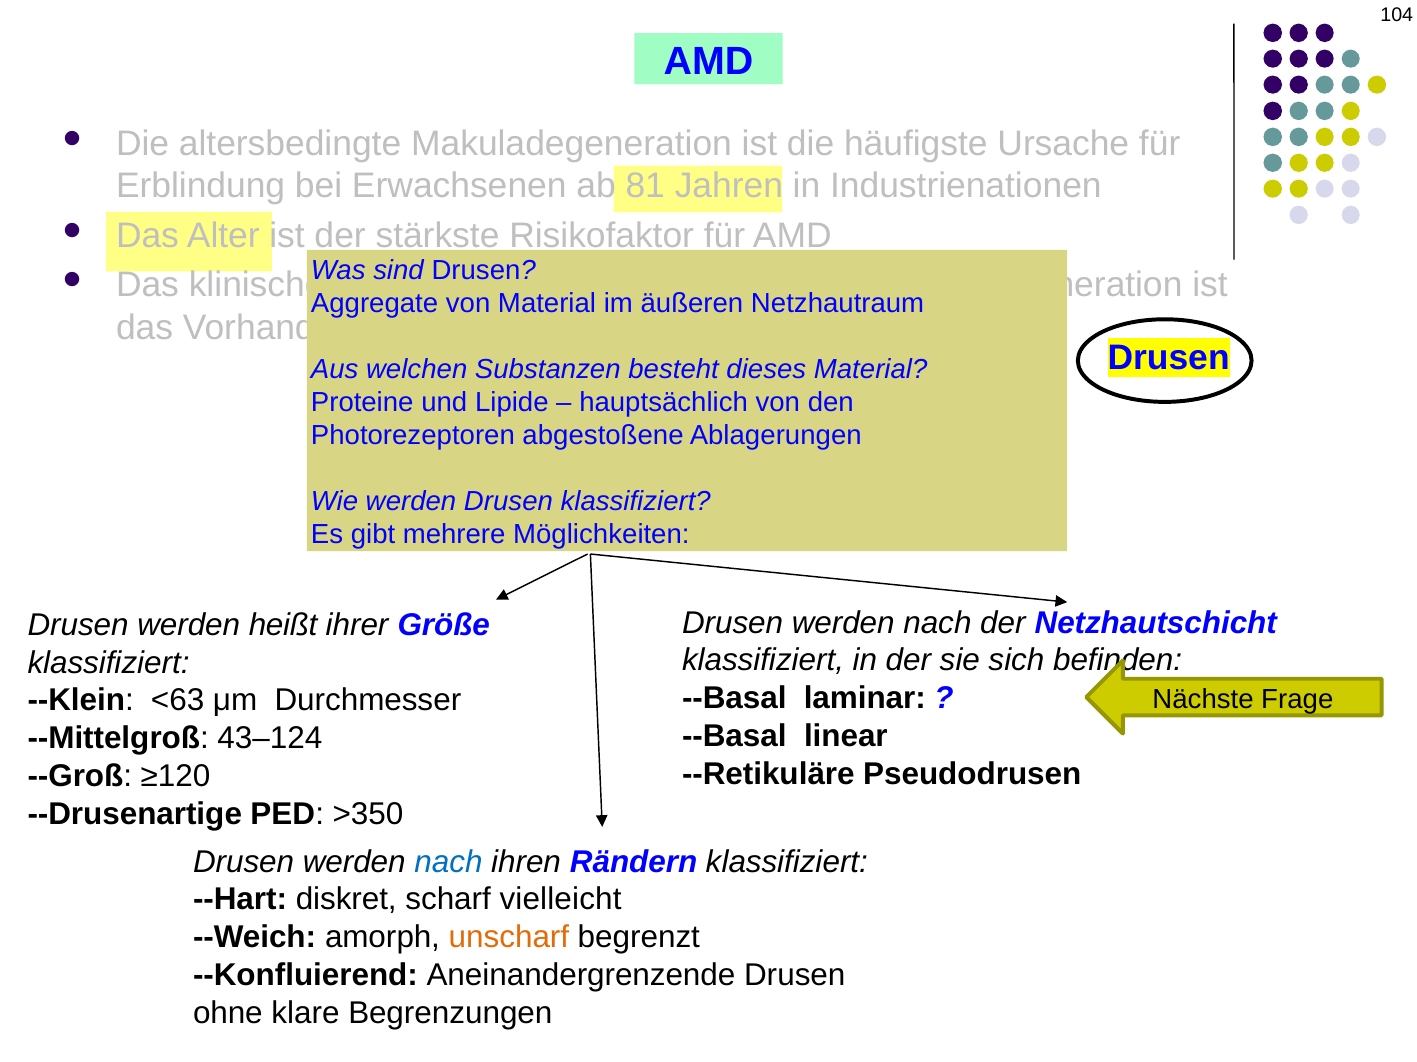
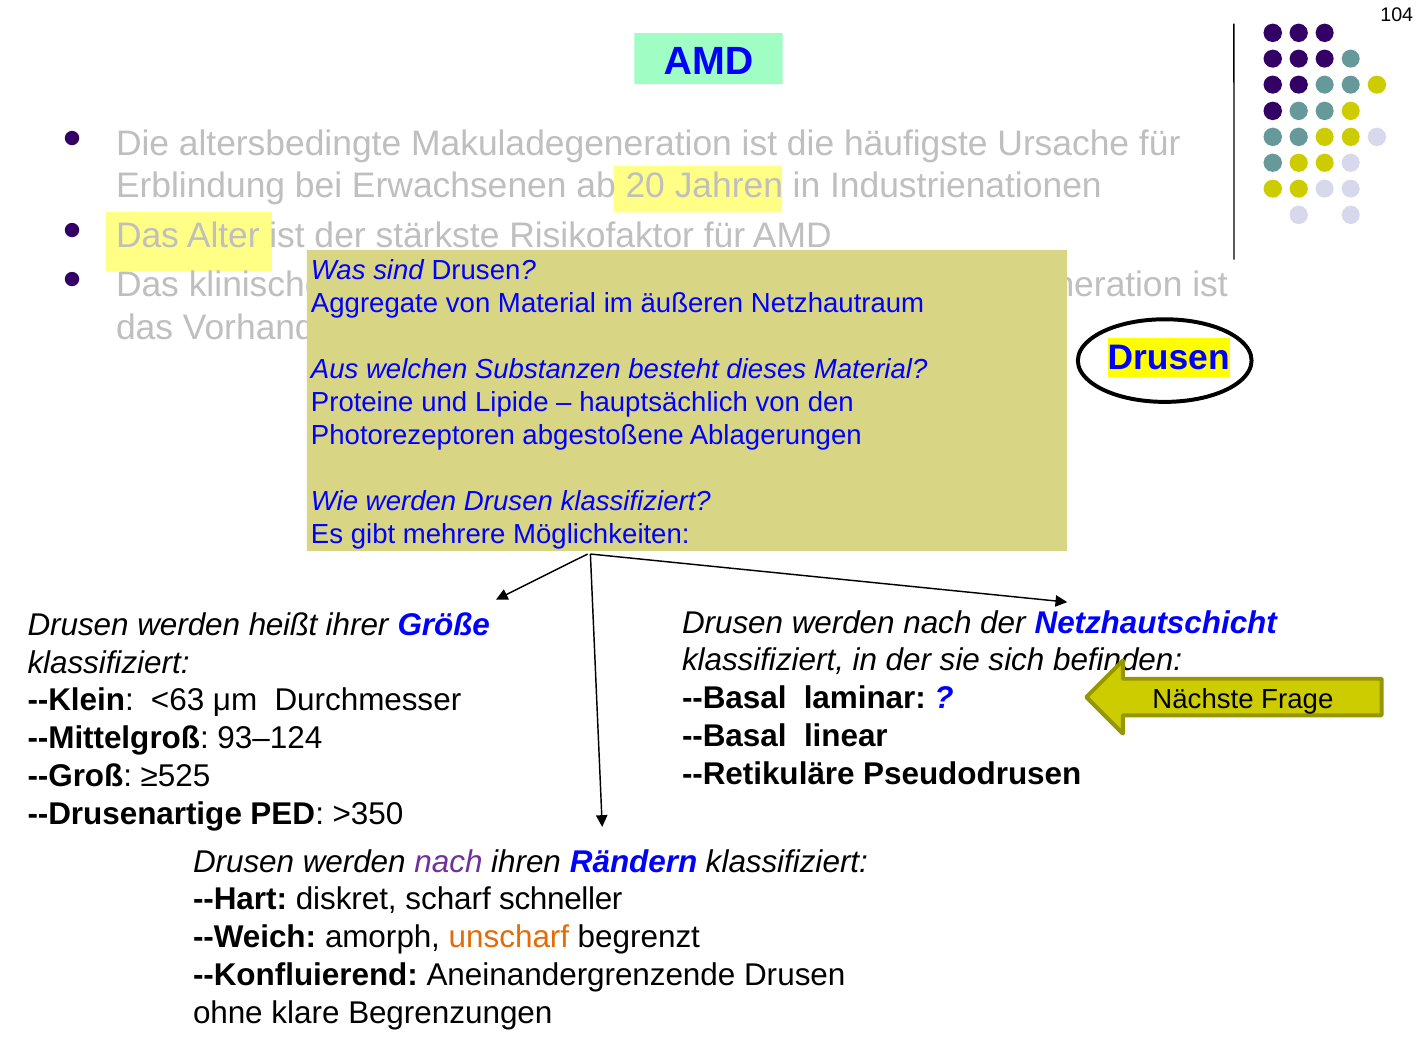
81: 81 -> 20
43–124: 43–124 -> 93–124
≥120: ≥120 -> ≥525
nach at (448, 862) colour: blue -> purple
vielleicht: vielleicht -> schneller
